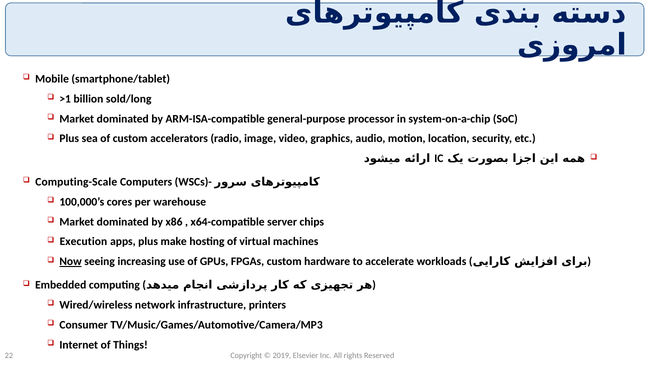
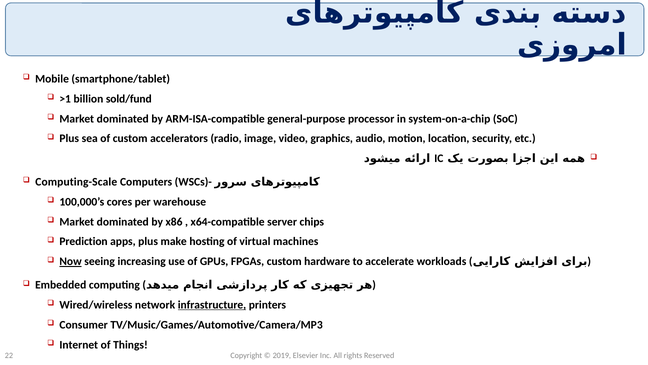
sold/long: sold/long -> sold/fund
Execution: Execution -> Prediction
infrastructure underline: none -> present
